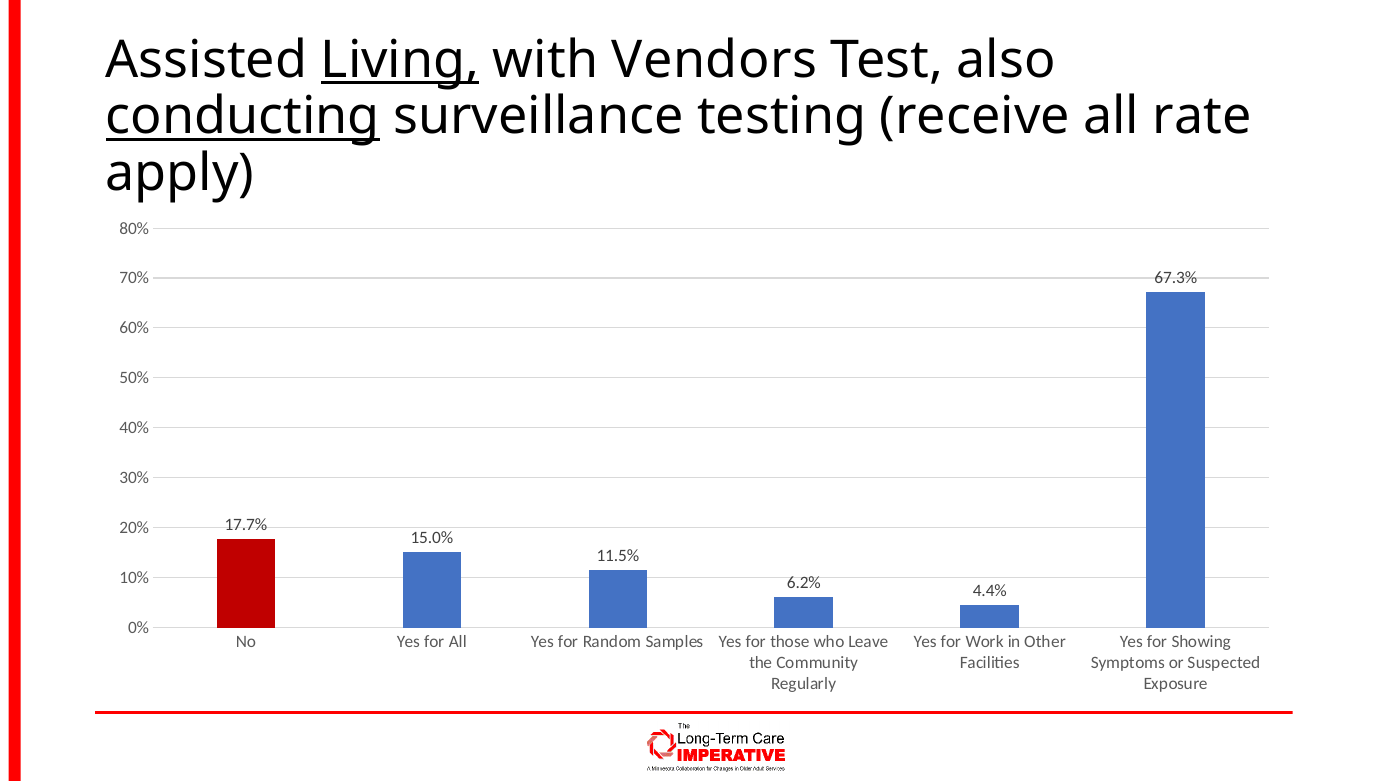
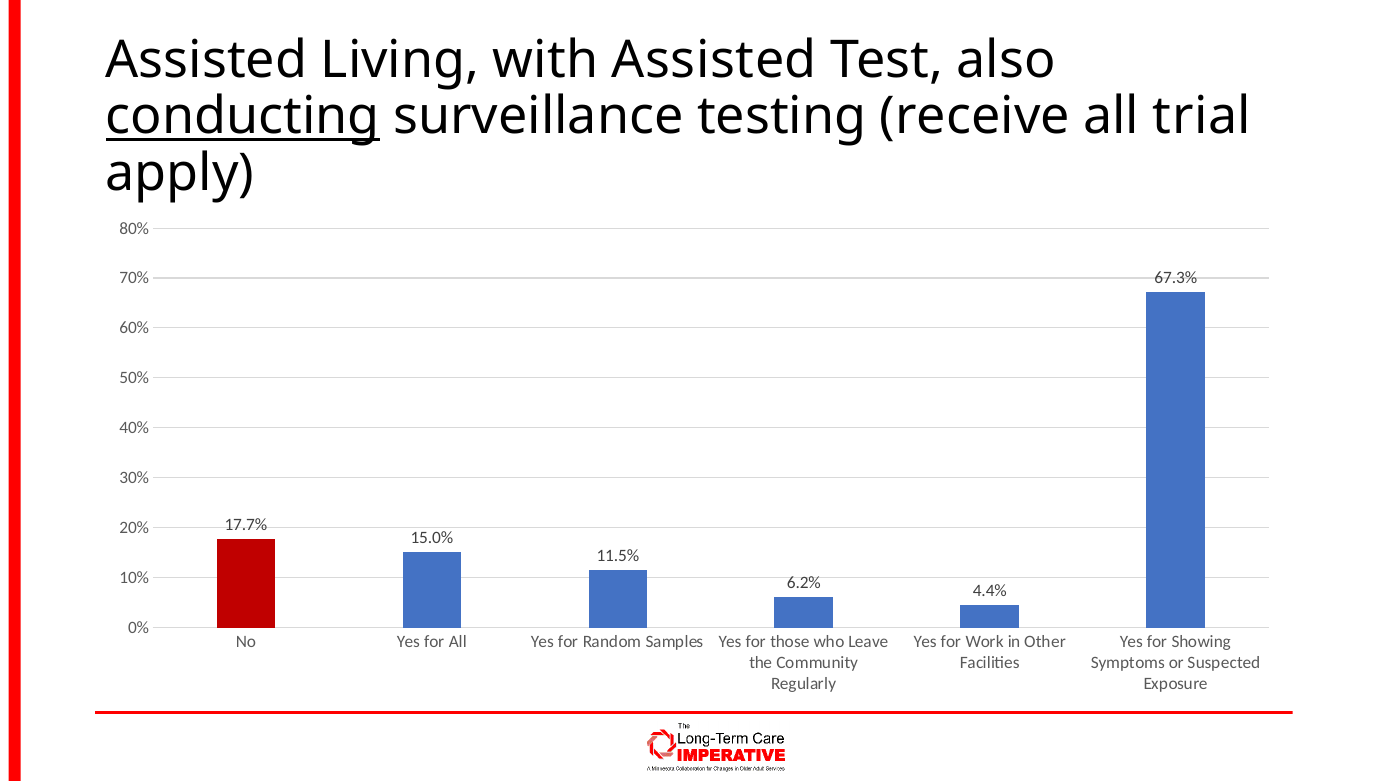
Living underline: present -> none
with Vendors: Vendors -> Assisted
rate: rate -> trial
